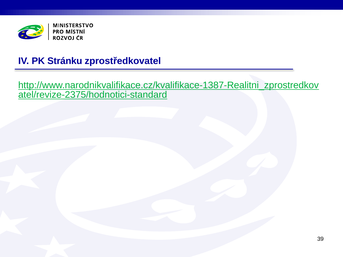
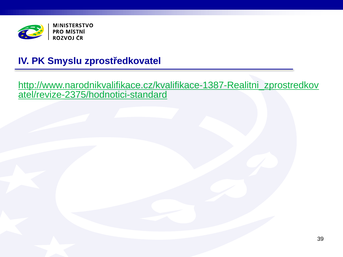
Stránku: Stránku -> Smyslu
